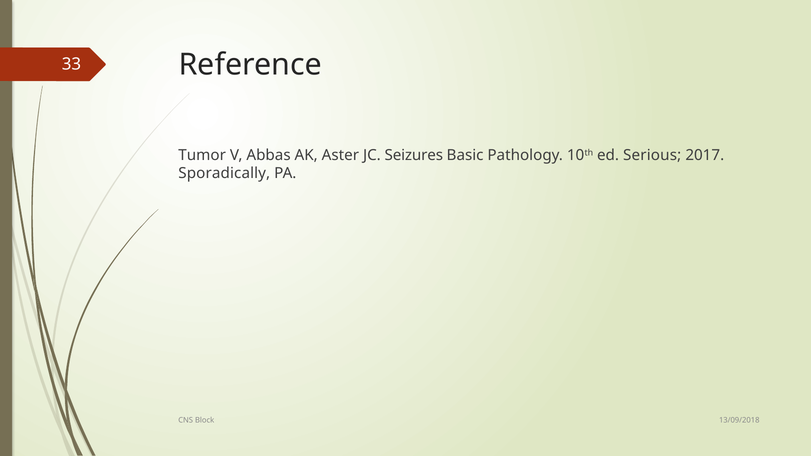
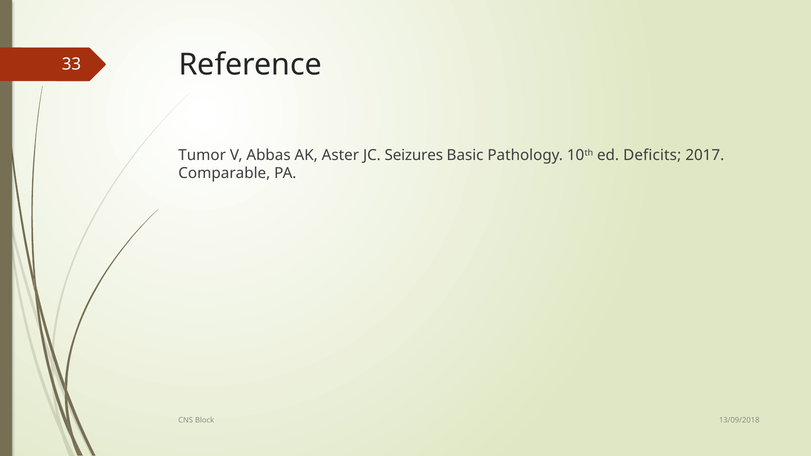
Serious: Serious -> Deficits
Sporadically: Sporadically -> Comparable
